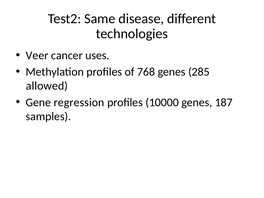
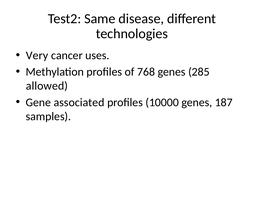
Veer: Veer -> Very
regression: regression -> associated
